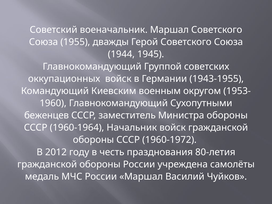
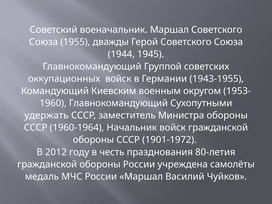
беженцев: беженцев -> удержать
1960-1972: 1960-1972 -> 1901-1972
